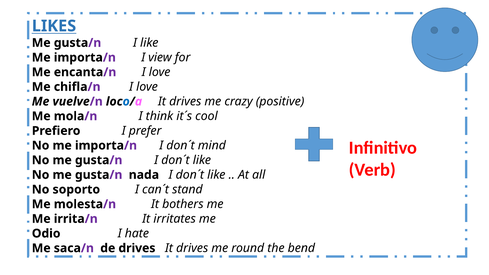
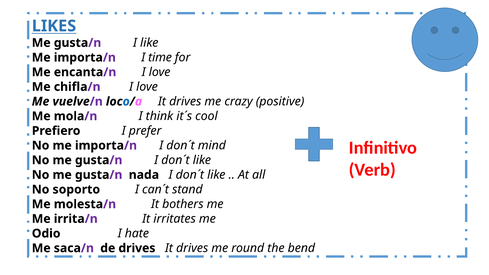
view: view -> time
